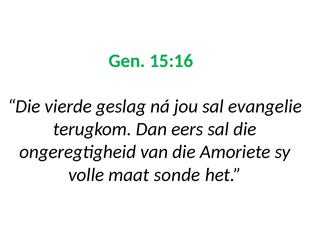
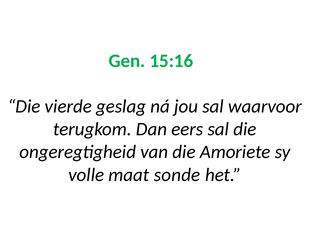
evangelie: evangelie -> waarvoor
